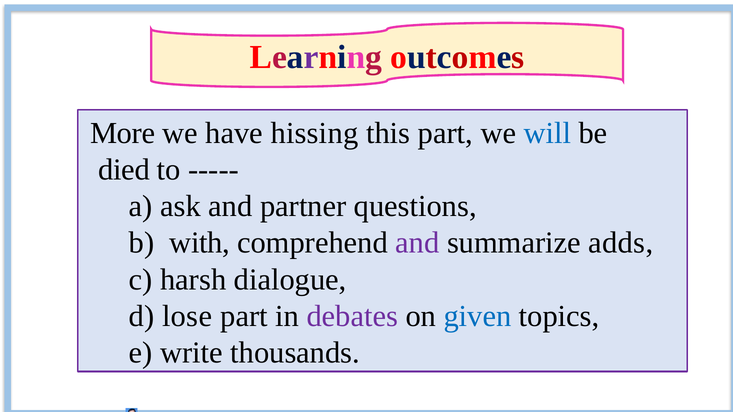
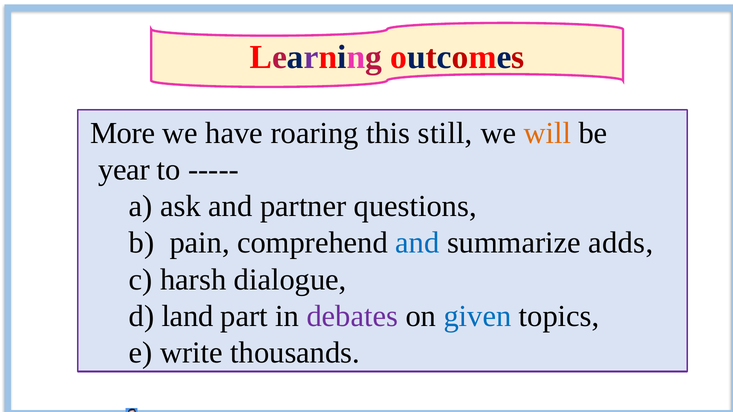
hissing: hissing -> roaring
this part: part -> still
will colour: blue -> orange
died: died -> year
with: with -> pain
and at (418, 243) colour: purple -> blue
lose: lose -> land
